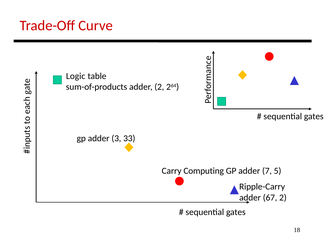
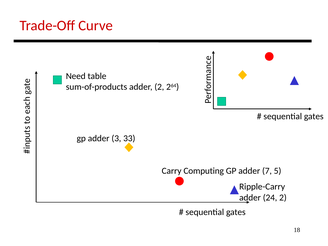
Logic: Logic -> Need
67: 67 -> 24
